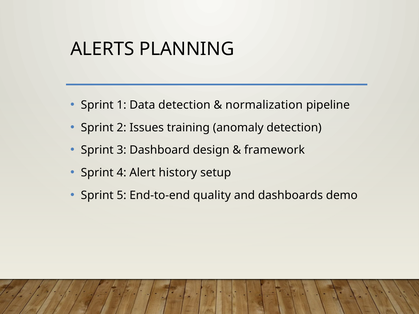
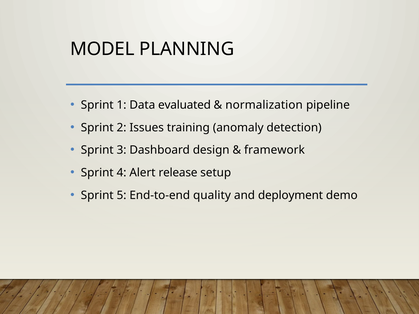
ALERTS: ALERTS -> MODEL
Data detection: detection -> evaluated
history: history -> release
dashboards: dashboards -> deployment
